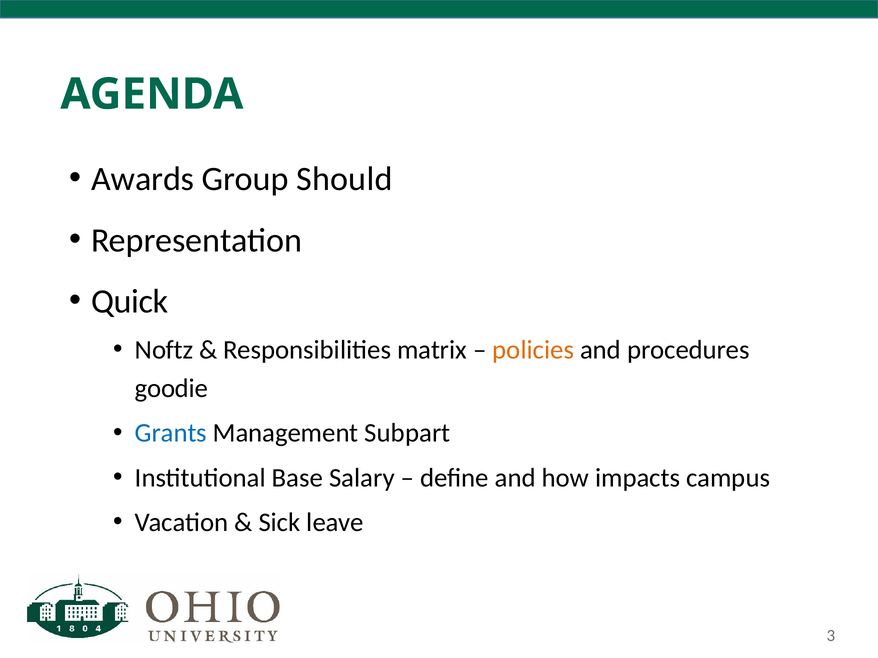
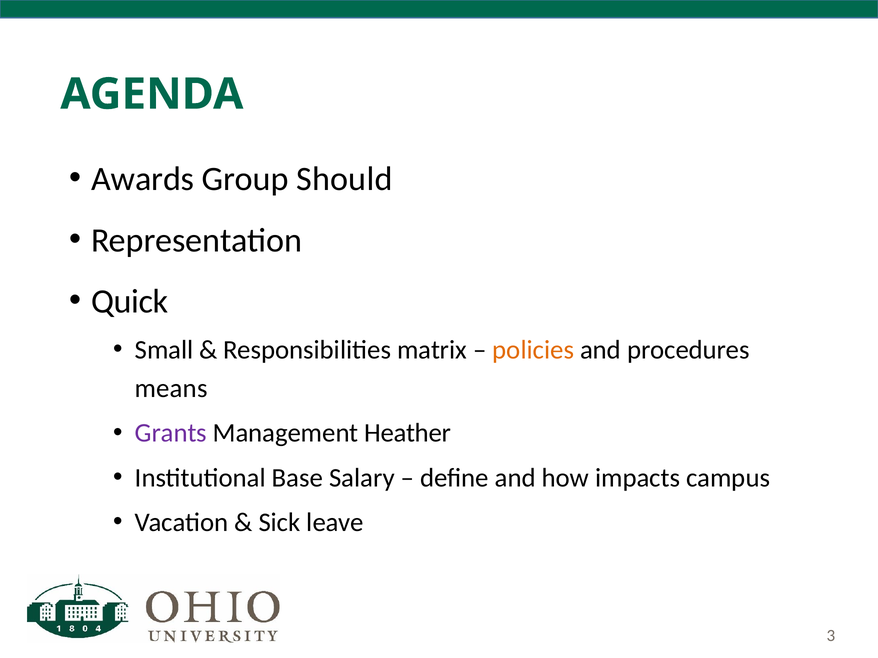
Noftz: Noftz -> Small
goodie: goodie -> means
Grants colour: blue -> purple
Subpart: Subpart -> Heather
